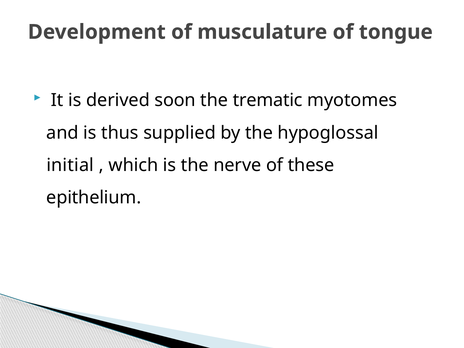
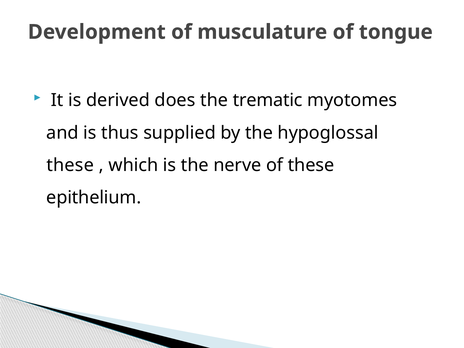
soon: soon -> does
initial at (70, 165): initial -> these
